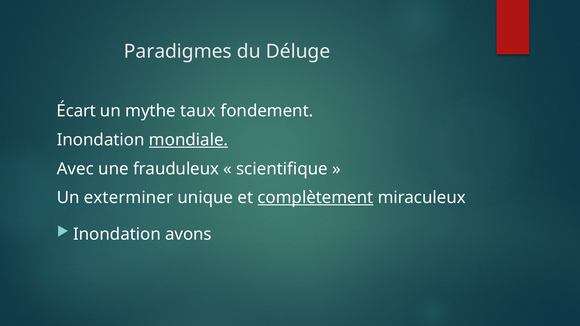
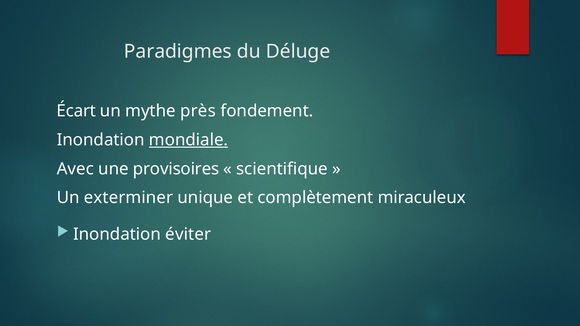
taux: taux -> près
frauduleux: frauduleux -> provisoires
complètement underline: present -> none
avons: avons -> éviter
